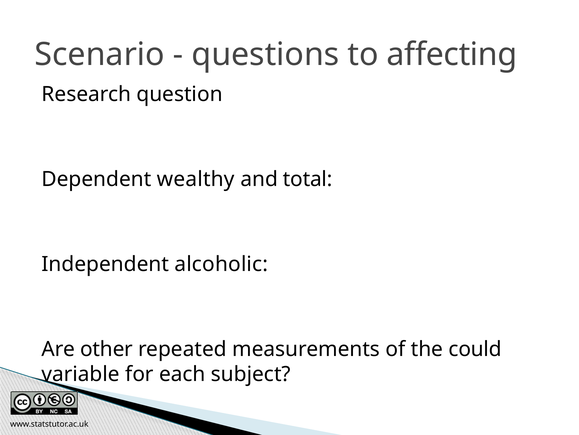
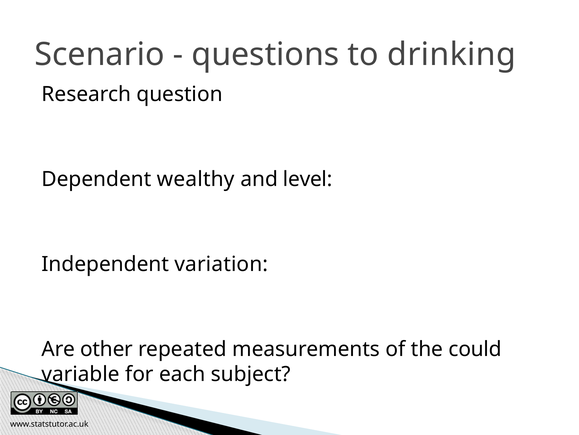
affecting: affecting -> drinking
total: total -> level
alcoholic: alcoholic -> variation
